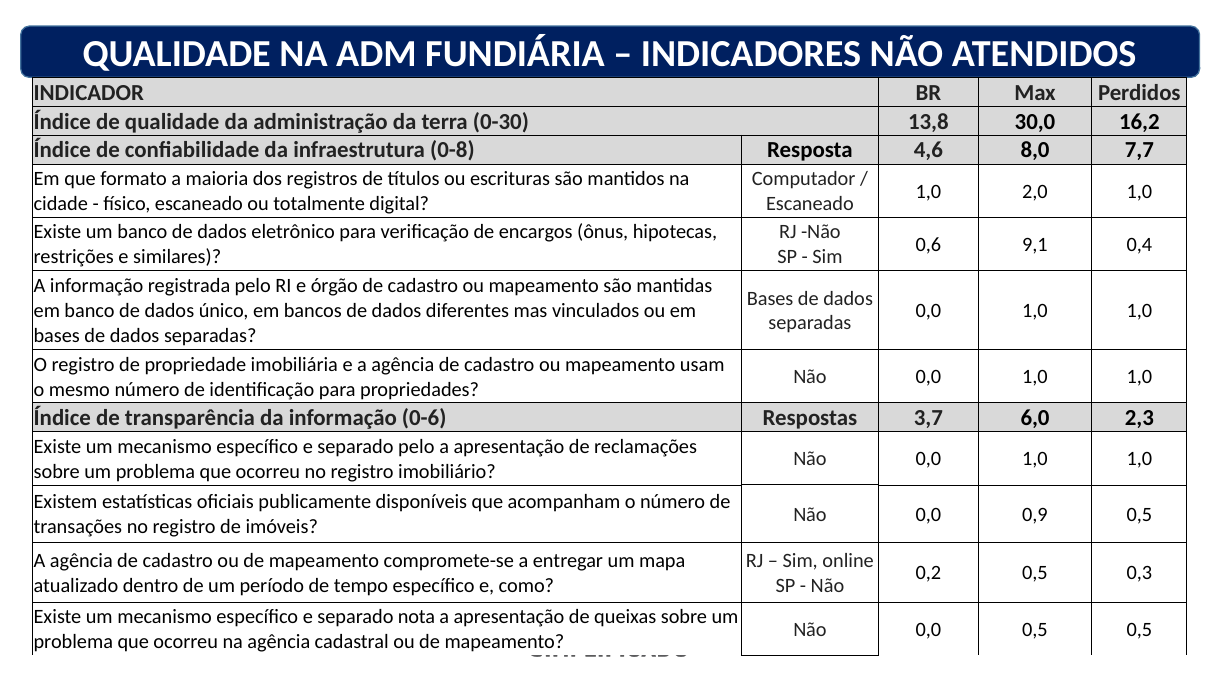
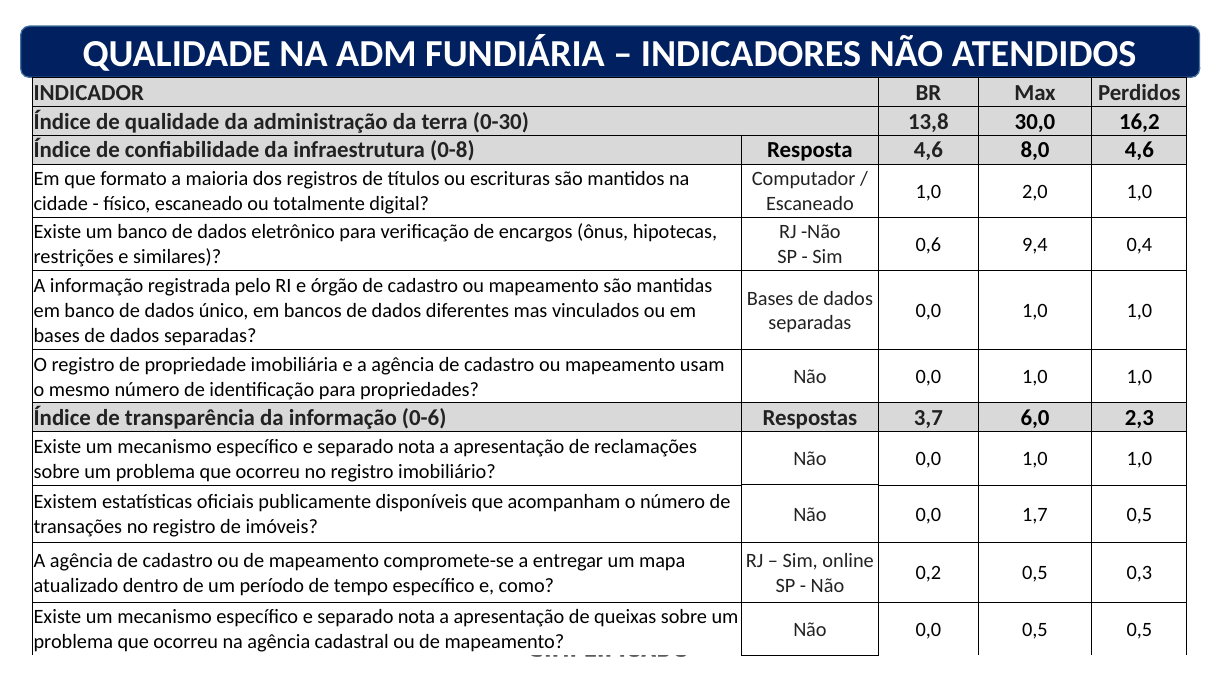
8,0 7,7: 7,7 -> 4,6
9,1: 9,1 -> 9,4
pelo at (416, 447): pelo -> nota
0,9: 0,9 -> 1,7
